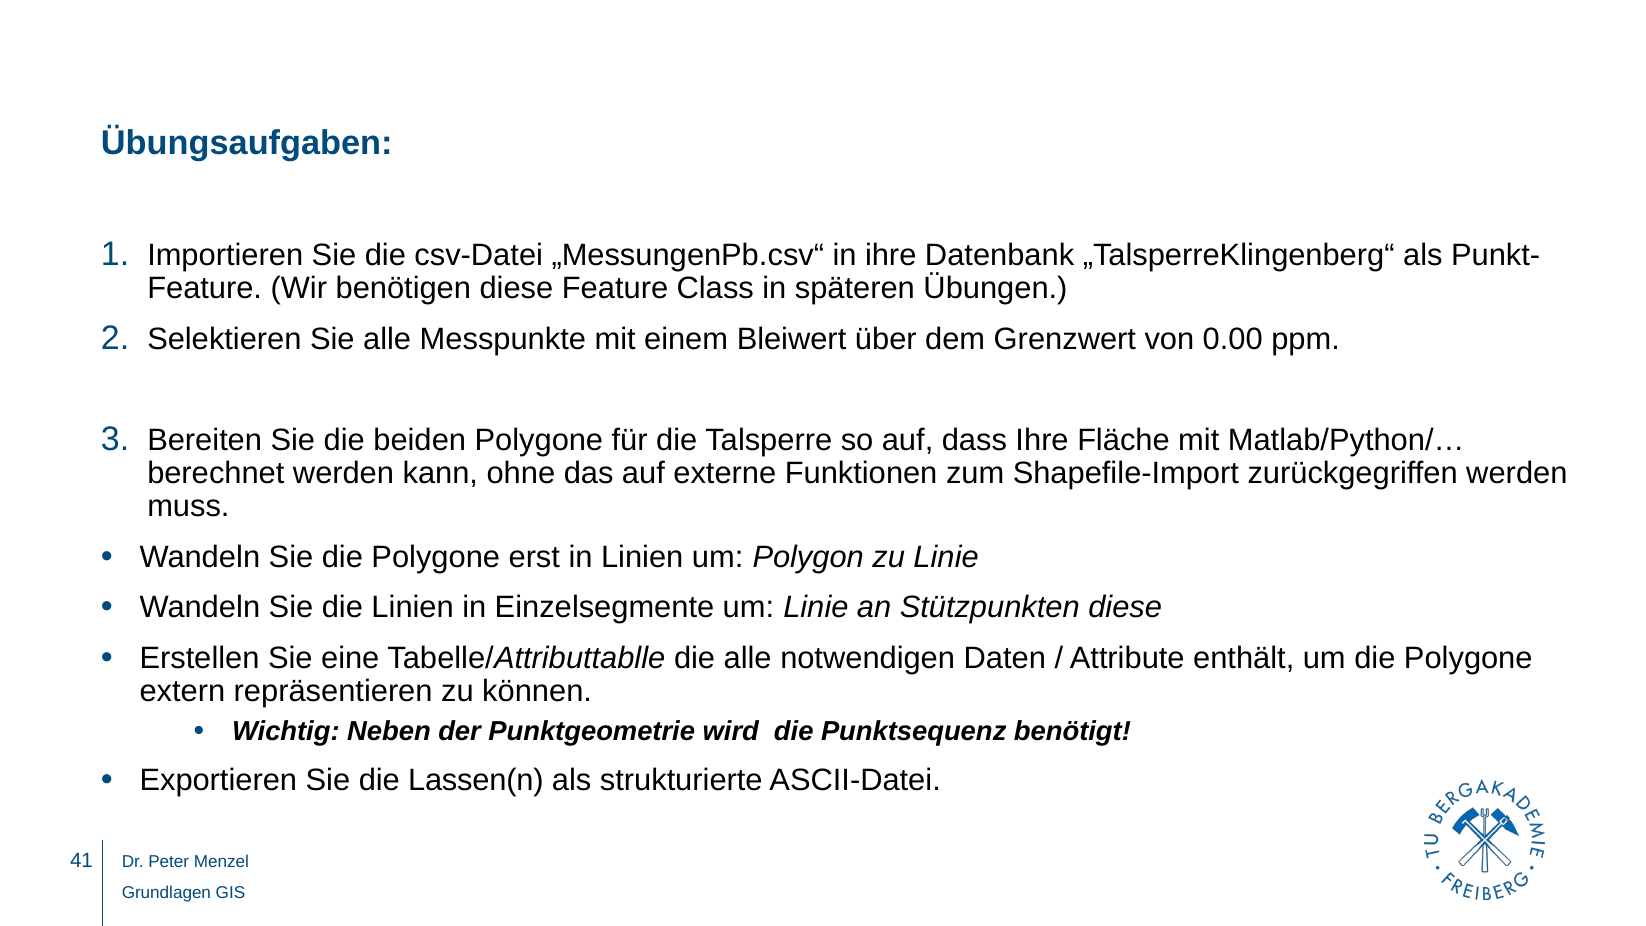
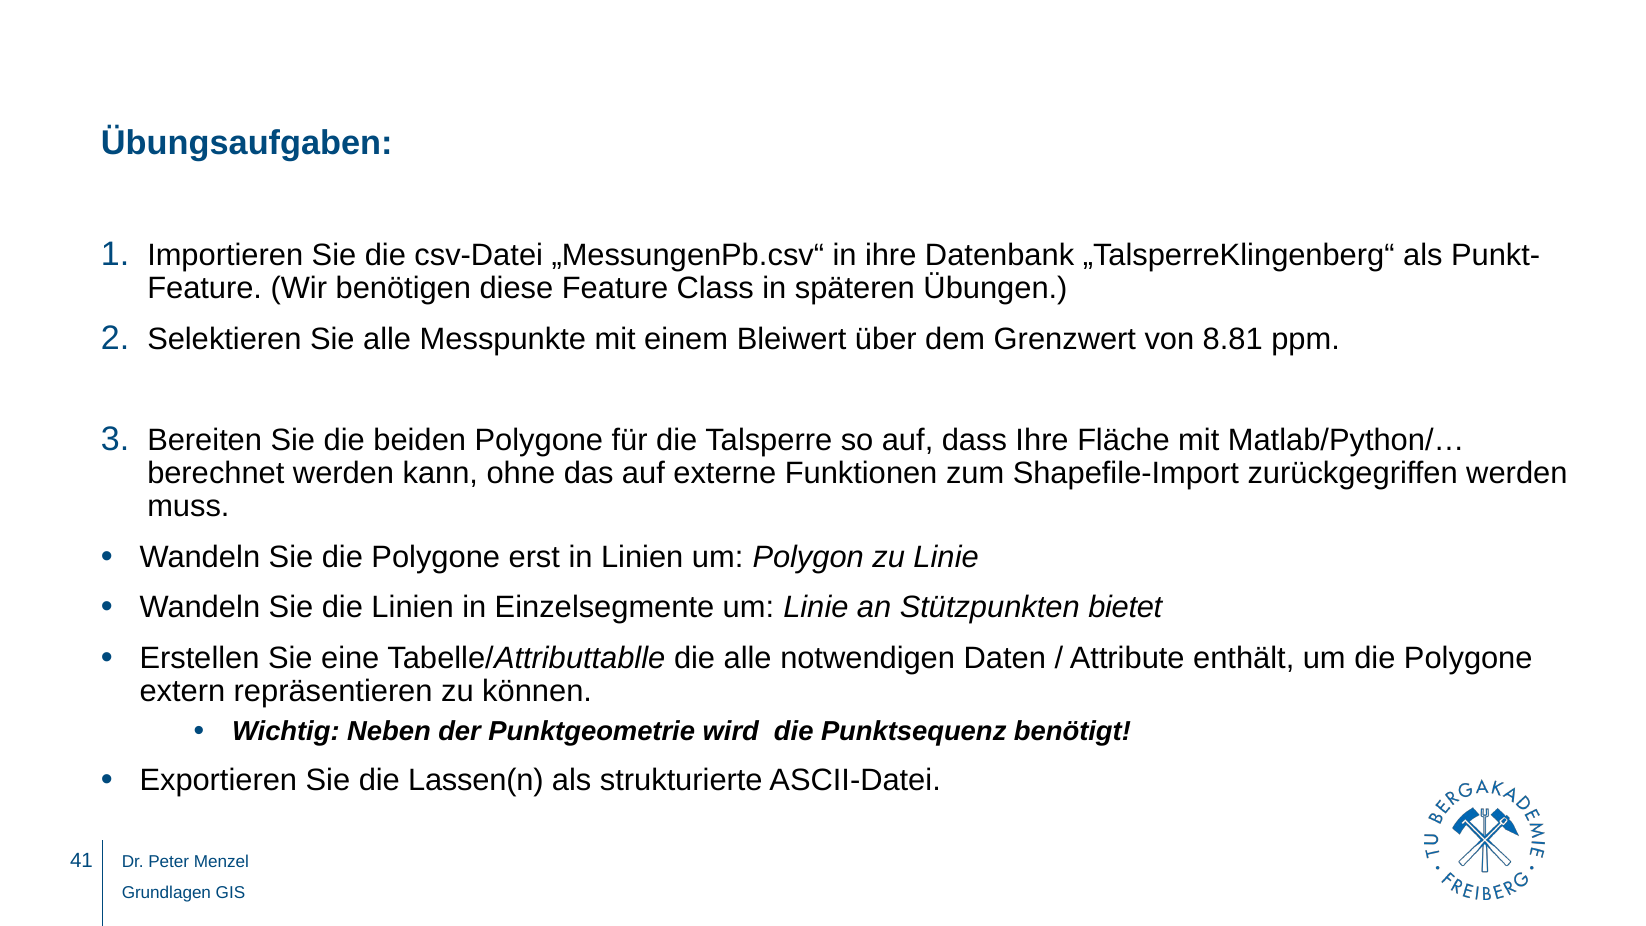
0.00: 0.00 -> 8.81
Stützpunkten diese: diese -> bietet
